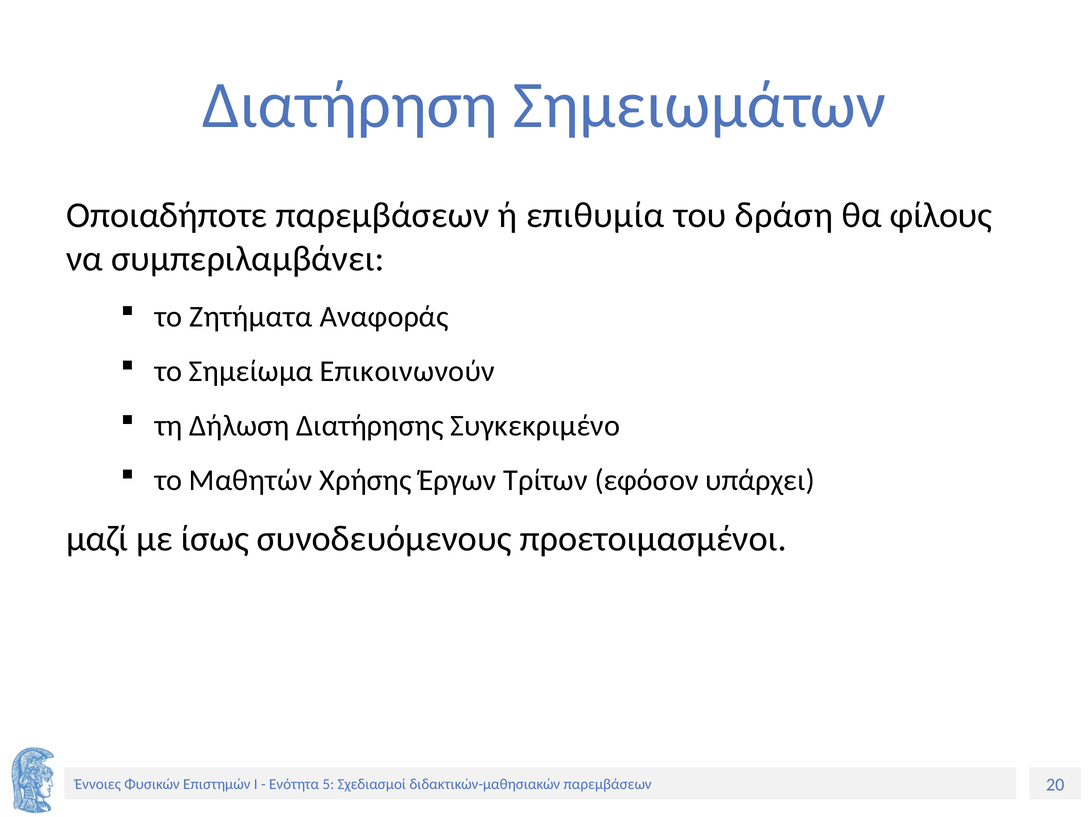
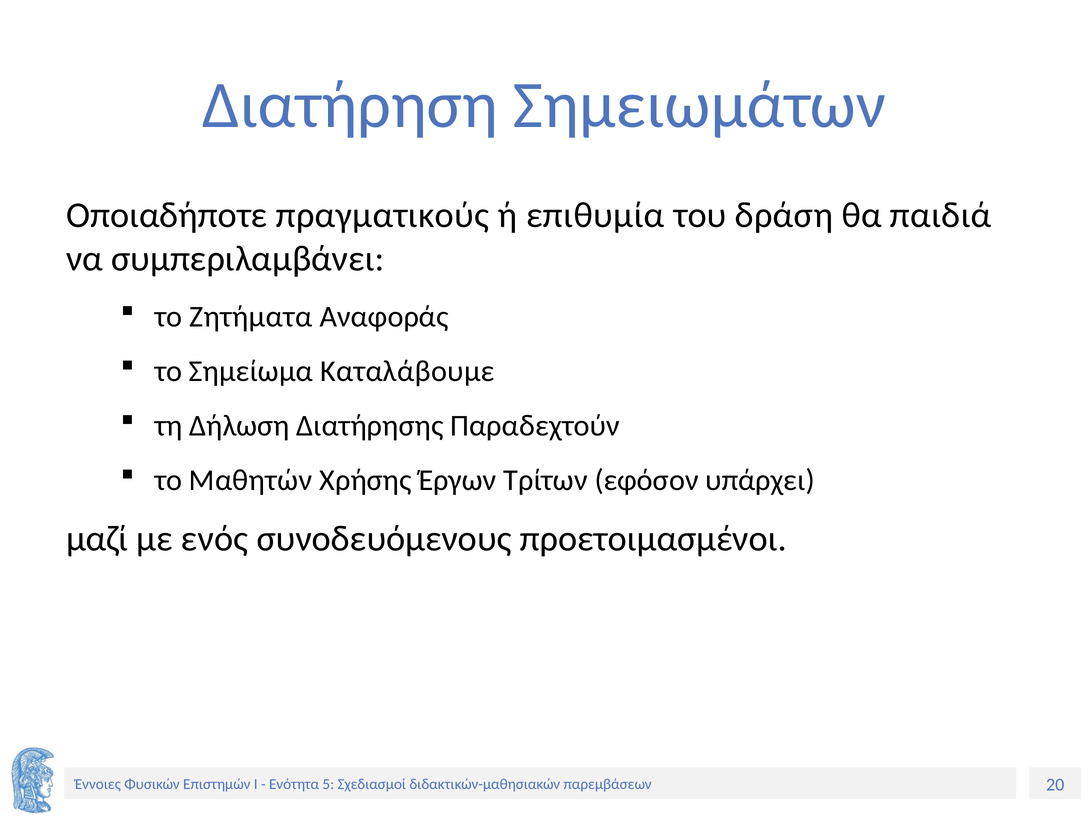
Οποιαδήποτε παρεμβάσεων: παρεμβάσεων -> πραγματικούς
φίλους: φίλους -> παιδιά
Επικοινωνούν: Επικοινωνούν -> Καταλάβουμε
Συγκεκριμένο: Συγκεκριμένο -> Παραδεχτούν
ίσως: ίσως -> ενός
